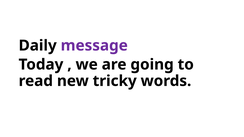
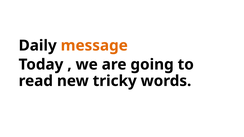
message colour: purple -> orange
